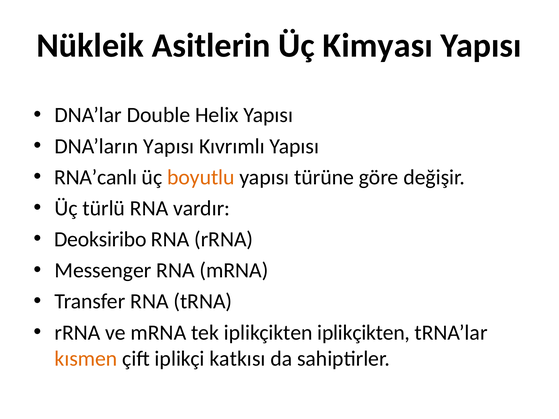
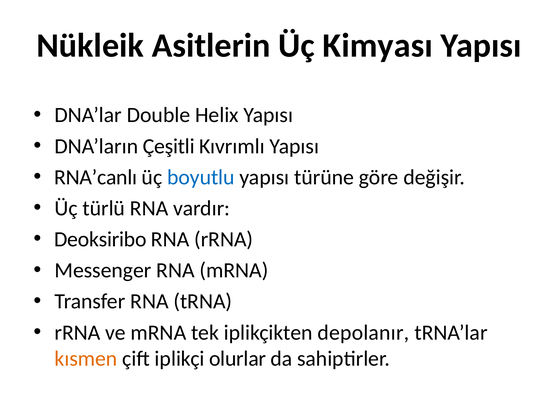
DNA’ların Yapısı: Yapısı -> Çeşitli
boyutlu colour: orange -> blue
iplikçikten iplikçikten: iplikçikten -> depolanır
katkısı: katkısı -> olurlar
